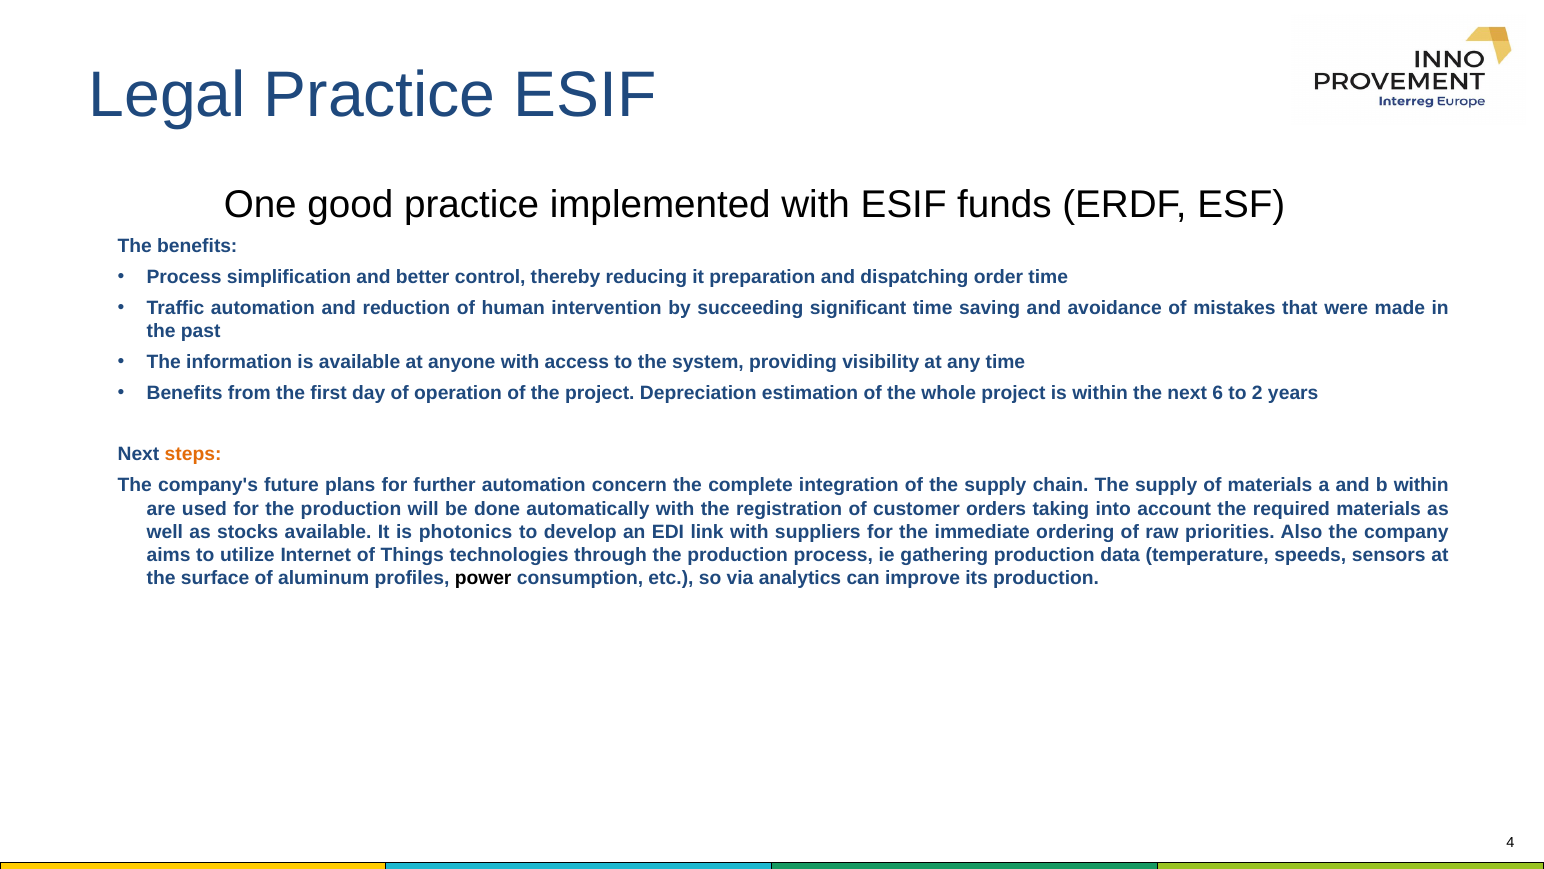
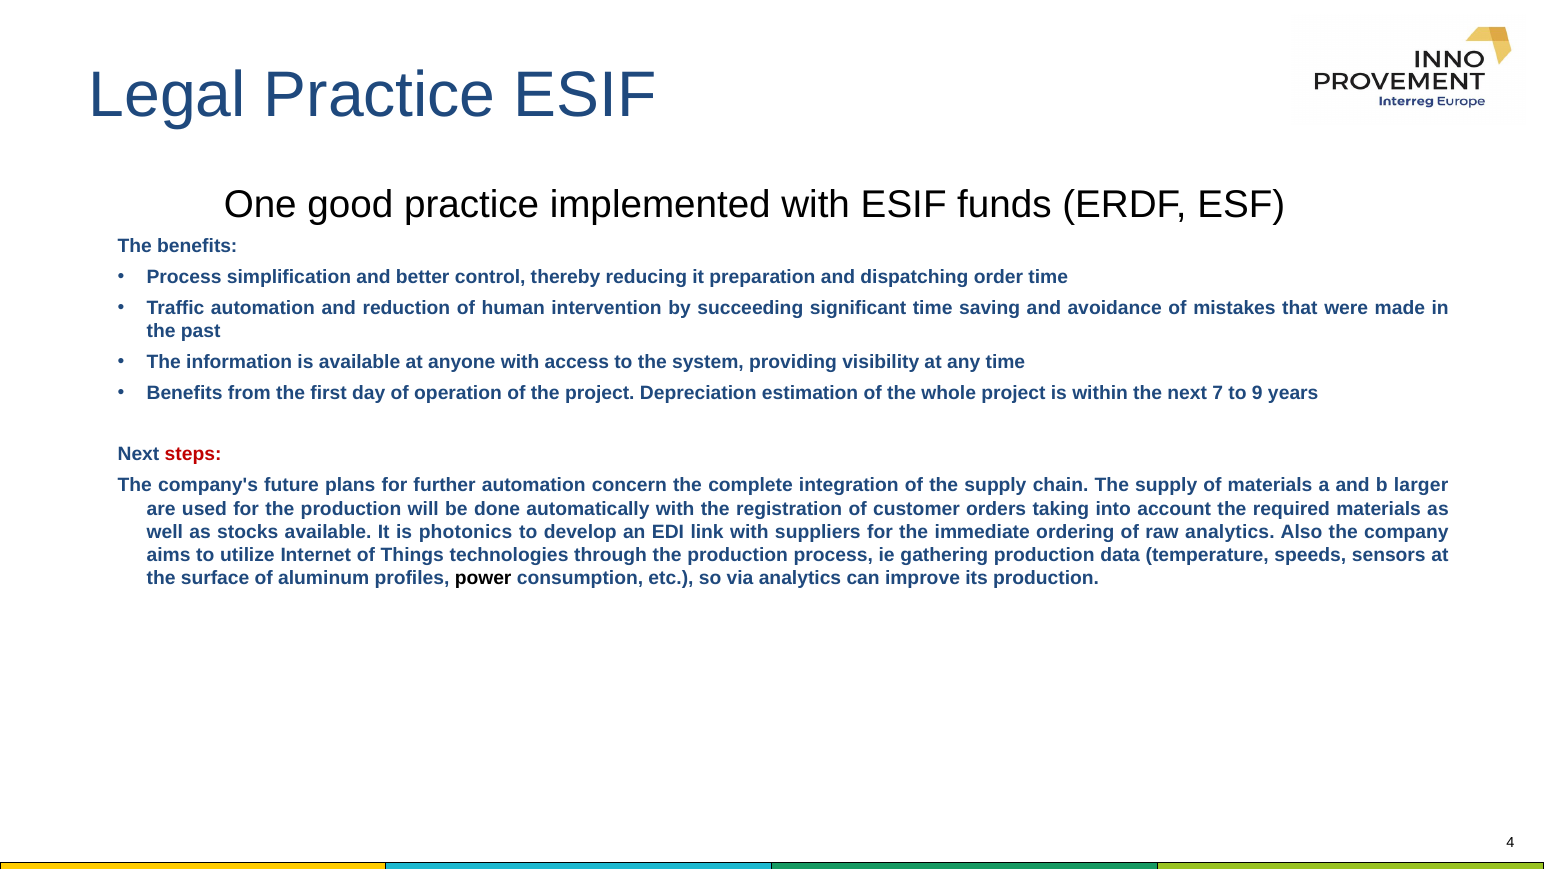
6: 6 -> 7
2: 2 -> 9
steps colour: orange -> red
b within: within -> larger
raw priorities: priorities -> analytics
